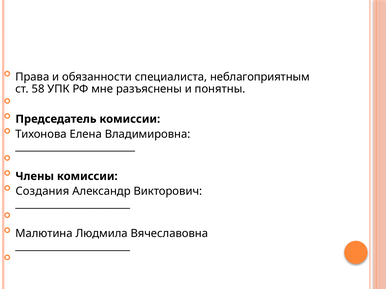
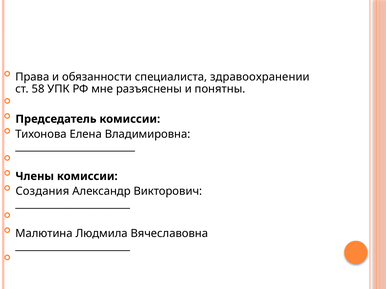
неблагоприятным: неблагоприятным -> здравоохранении
